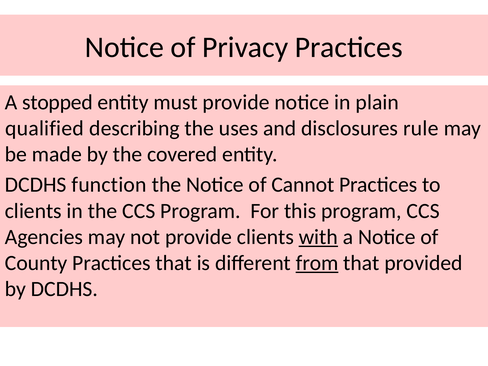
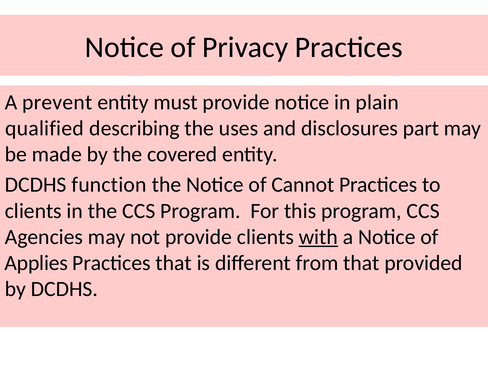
stopped: stopped -> prevent
rule: rule -> part
County: County -> Applies
from underline: present -> none
